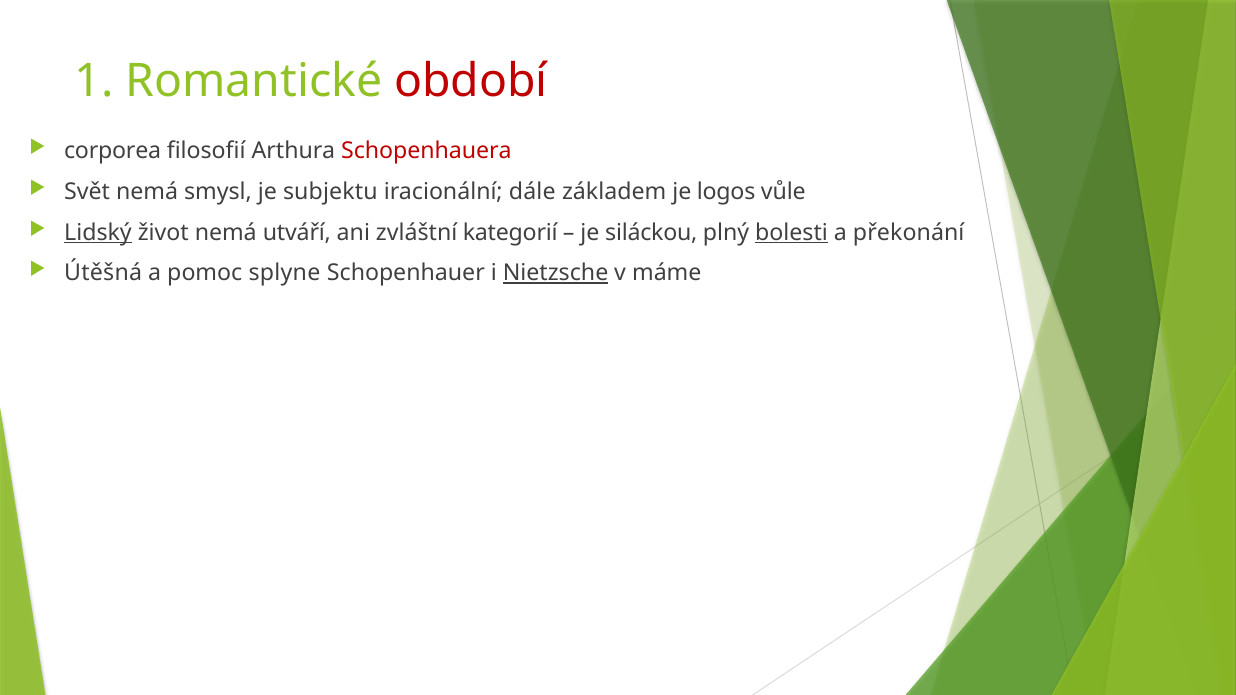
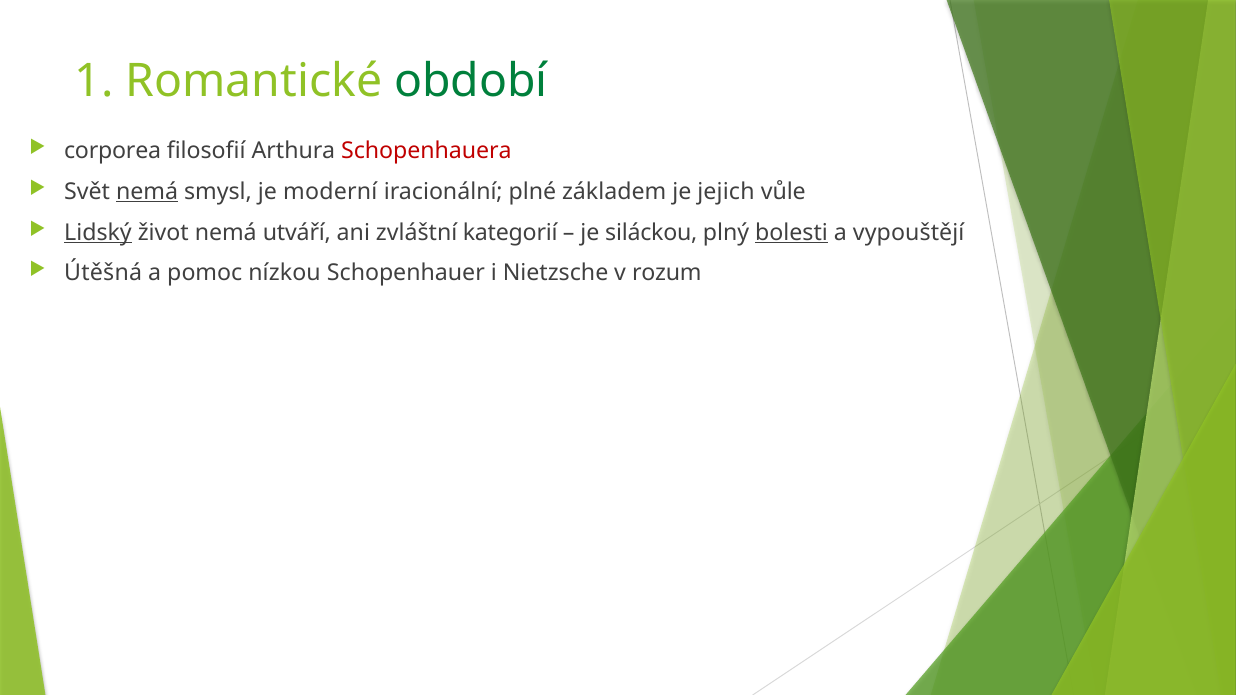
období colour: red -> green
nemá at (147, 192) underline: none -> present
subjektu: subjektu -> moderní
dále: dále -> plné
logos: logos -> jejich
překonání: překonání -> vypouštějí
splyne: splyne -> nízkou
Nietzsche underline: present -> none
máme: máme -> rozum
